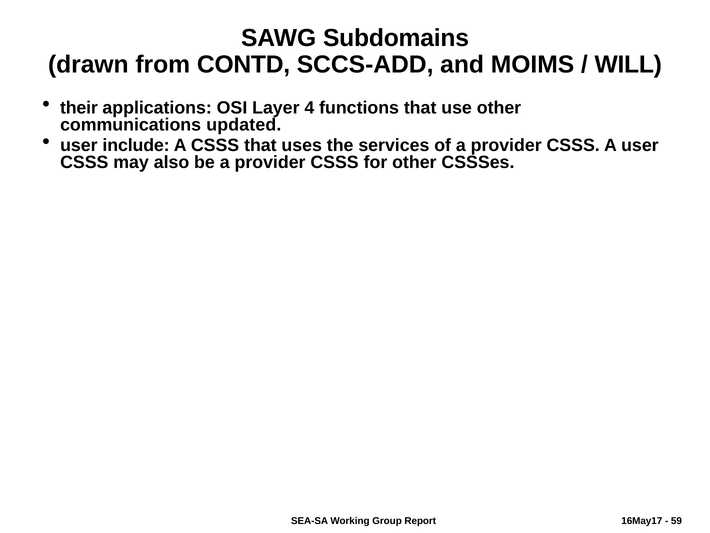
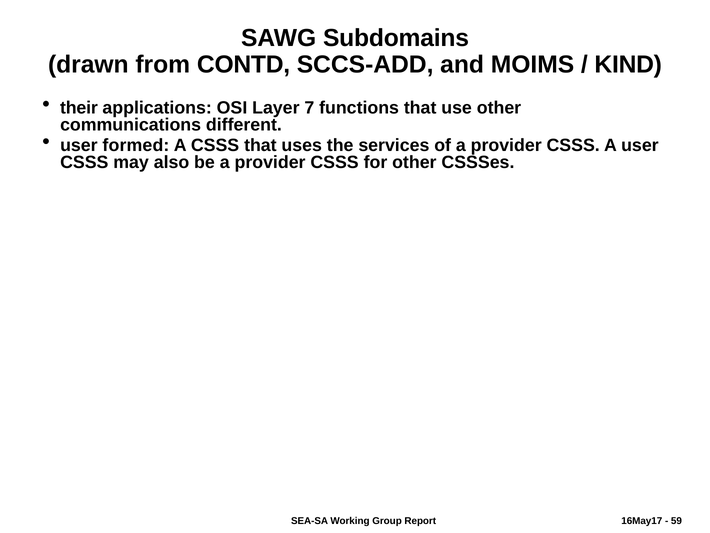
WILL: WILL -> KIND
4: 4 -> 7
updated: updated -> different
include: include -> formed
